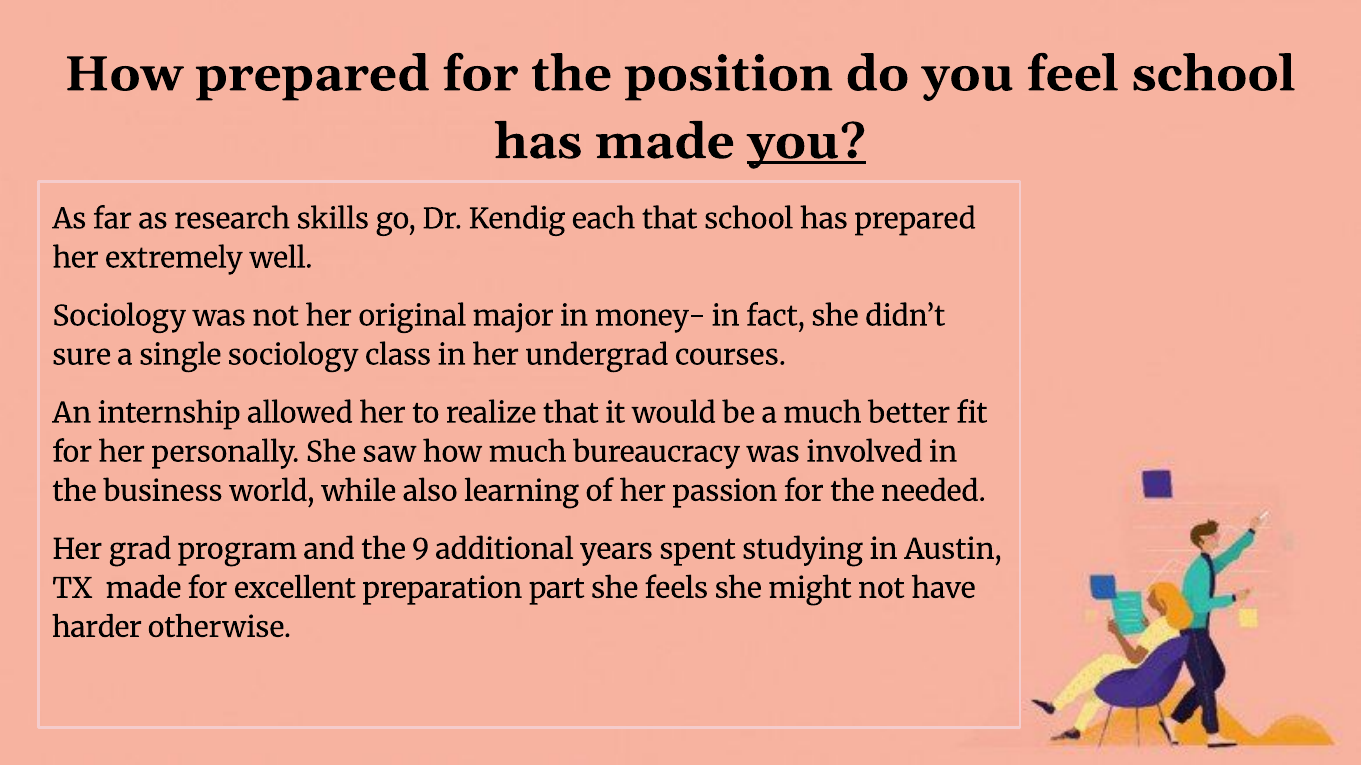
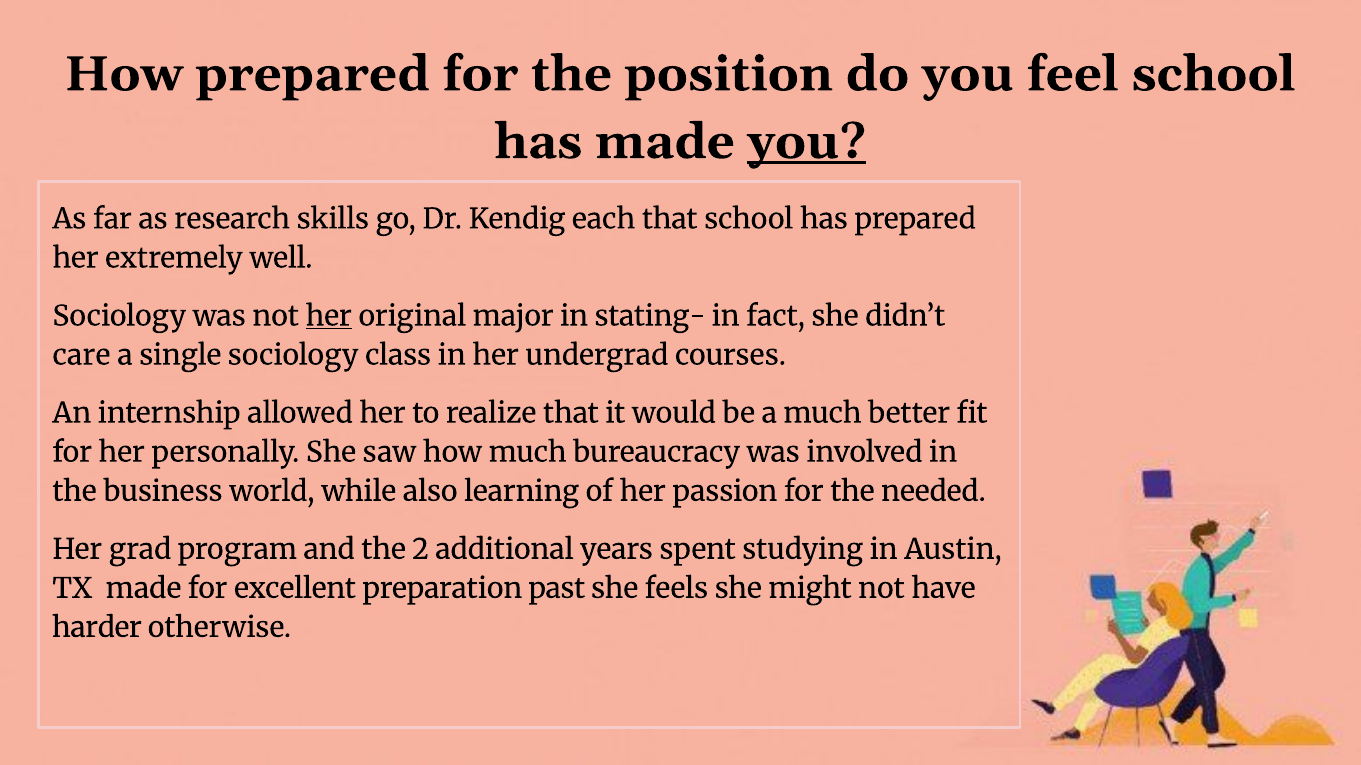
her at (329, 316) underline: none -> present
money-: money- -> stating-
sure: sure -> care
9: 9 -> 2
part: part -> past
